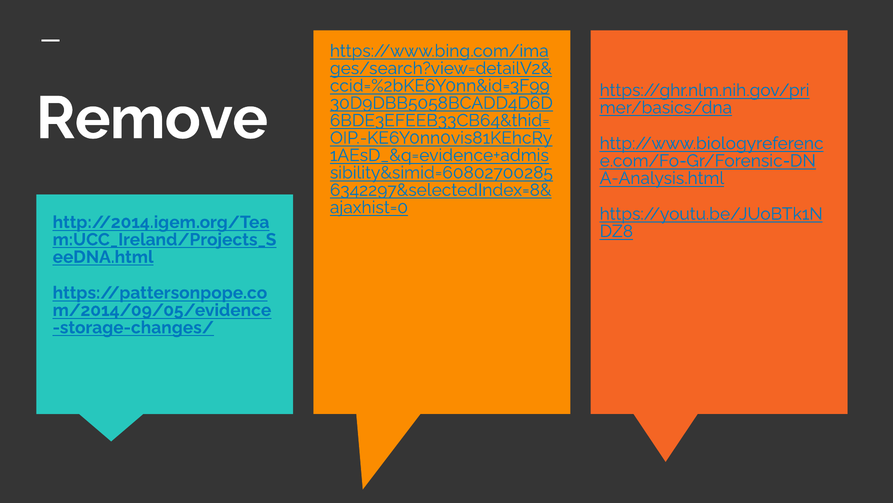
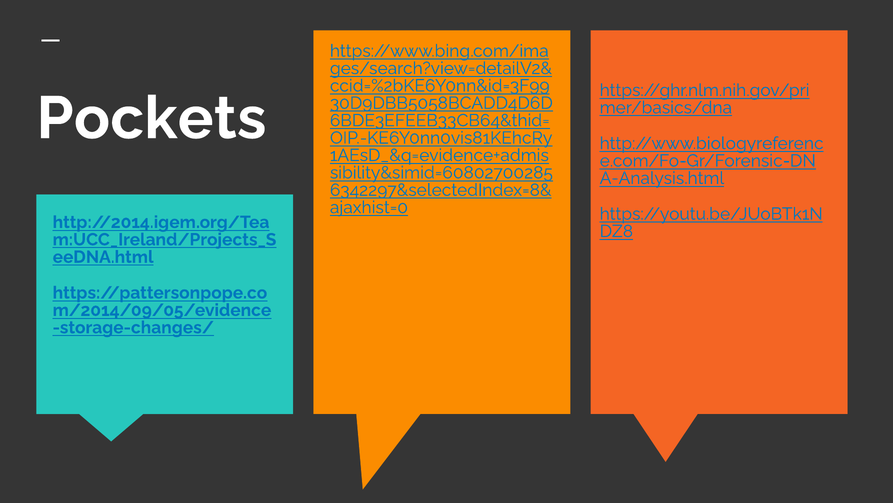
Remove: Remove -> Pockets
